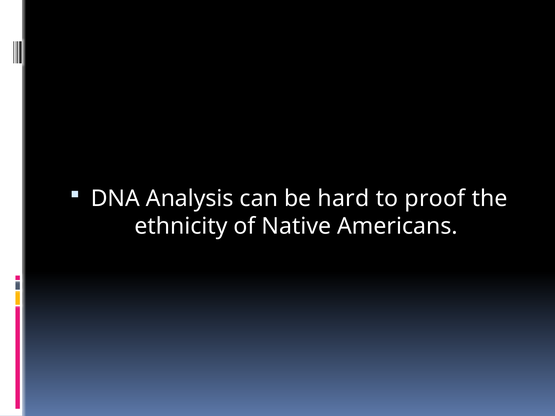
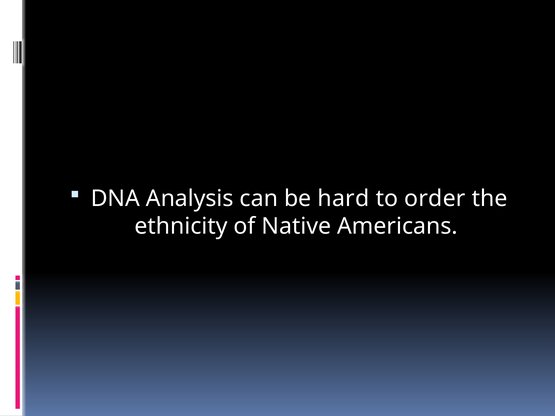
proof: proof -> order
